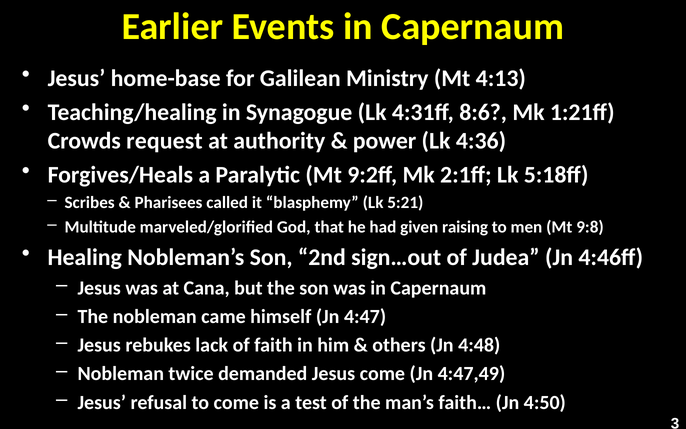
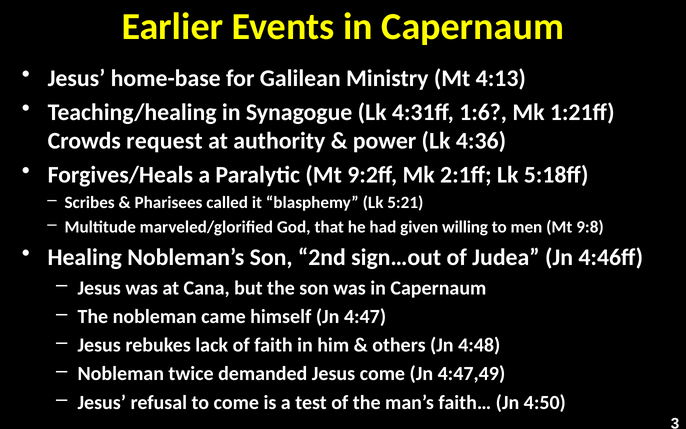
8:6: 8:6 -> 1:6
raising: raising -> willing
